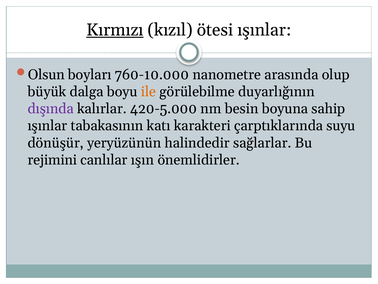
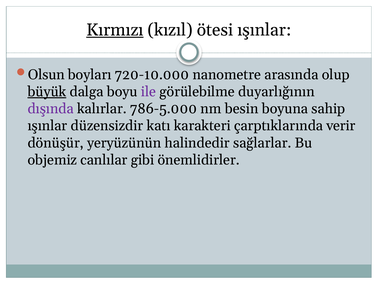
760-10.000: 760-10.000 -> 720-10.000
büyük underline: none -> present
ile colour: orange -> purple
420-5.000: 420-5.000 -> 786-5.000
tabakasının: tabakasının -> düzensizdir
suyu: suyu -> verir
rejimini: rejimini -> objemiz
ışın: ışın -> gibi
